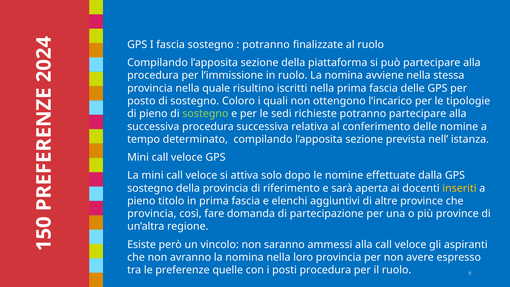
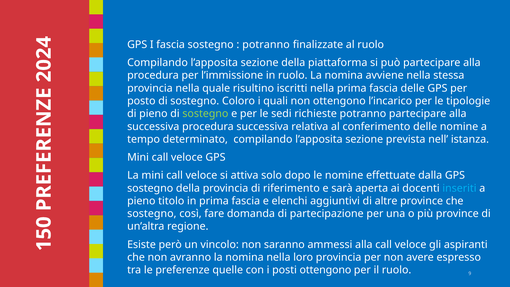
inseriti colour: yellow -> light blue
provincia at (152, 214): provincia -> sostegno
posti procedura: procedura -> ottengono
